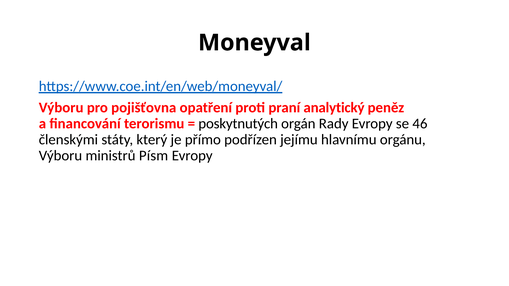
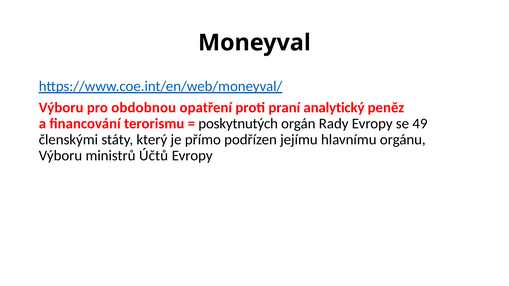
pojišťovna: pojišťovna -> obdobnou
46: 46 -> 49
Písm: Písm -> Účtů
